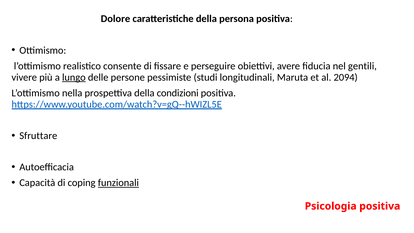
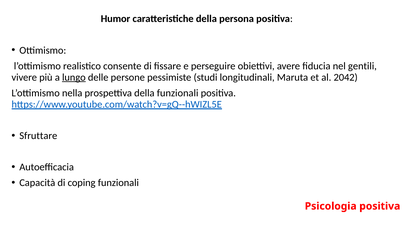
Dolore: Dolore -> Humor
2094: 2094 -> 2042
della condizioni: condizioni -> funzionali
funzionali at (118, 183) underline: present -> none
